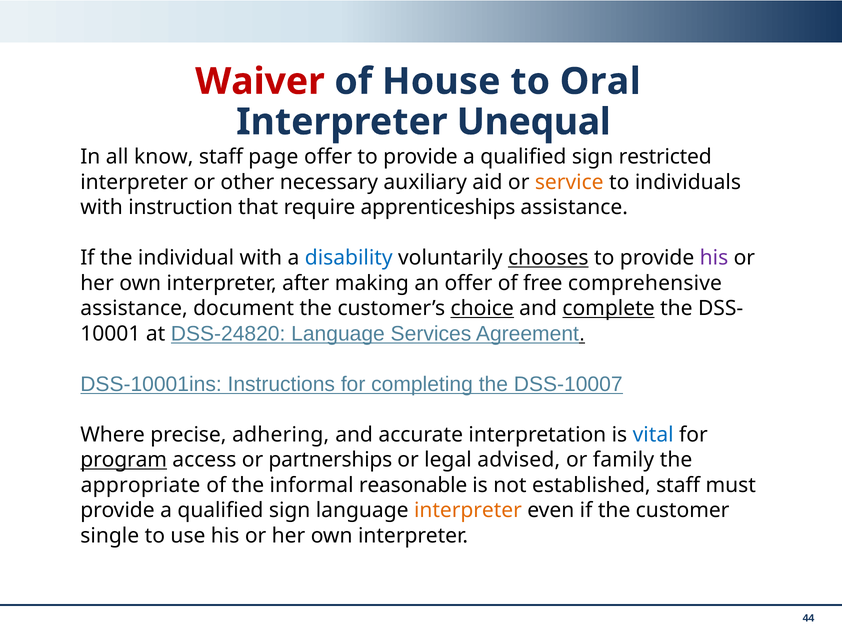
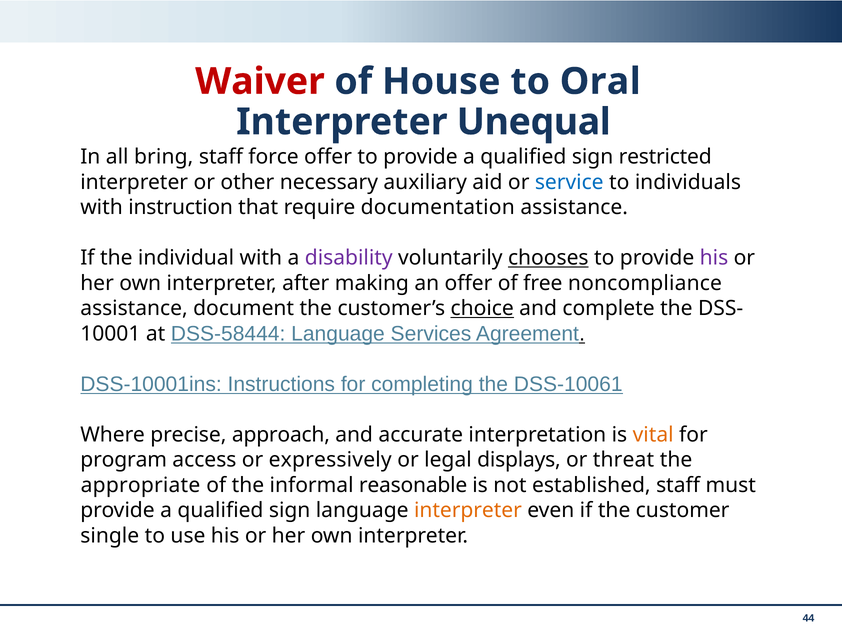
know: know -> bring
page: page -> force
service colour: orange -> blue
apprenticeships: apprenticeships -> documentation
disability colour: blue -> purple
comprehensive: comprehensive -> noncompliance
complete underline: present -> none
DSS-24820: DSS-24820 -> DSS-58444
DSS-10007: DSS-10007 -> DSS-10061
adhering: adhering -> approach
vital colour: blue -> orange
program underline: present -> none
partnerships: partnerships -> expressively
advised: advised -> displays
family: family -> threat
